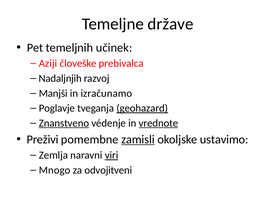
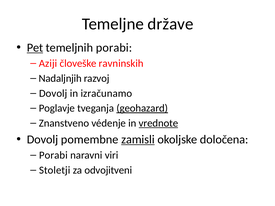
Pet underline: none -> present
temeljnih učinek: učinek -> porabi
prebivalca: prebivalca -> ravninskih
Manjši at (53, 93): Manjši -> Dovolj
Znanstveno underline: present -> none
Preživi at (43, 140): Preživi -> Dovolj
ustavimo: ustavimo -> določena
Zemlja at (53, 155): Zemlja -> Porabi
viri underline: present -> none
Mnogo: Mnogo -> Stoletji
